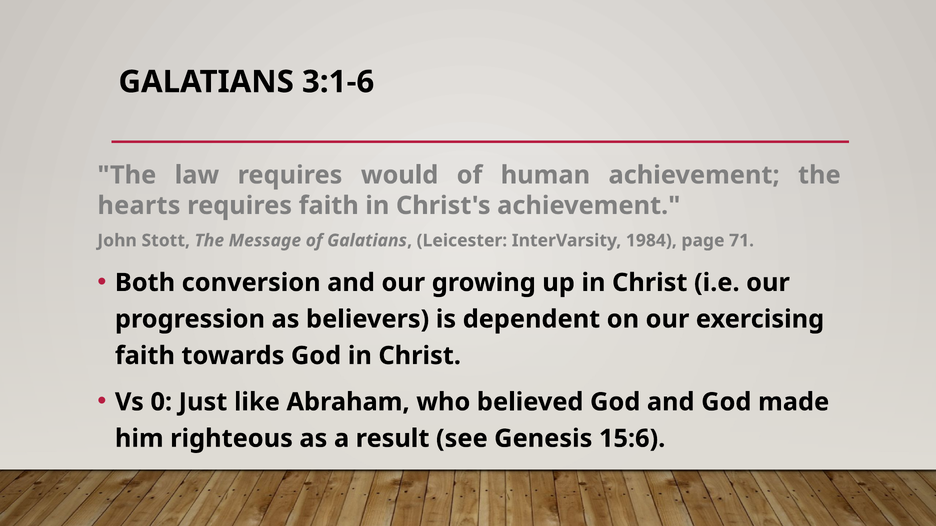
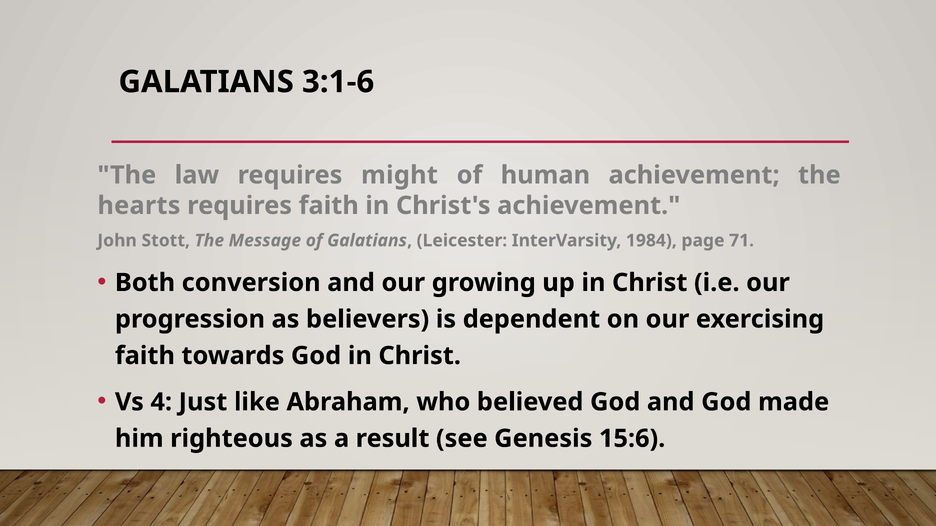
would: would -> might
0: 0 -> 4
